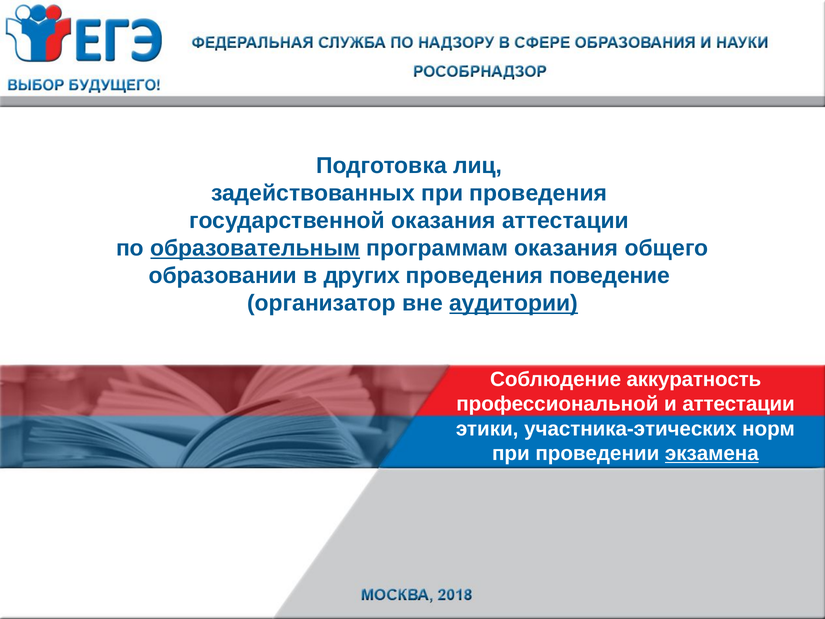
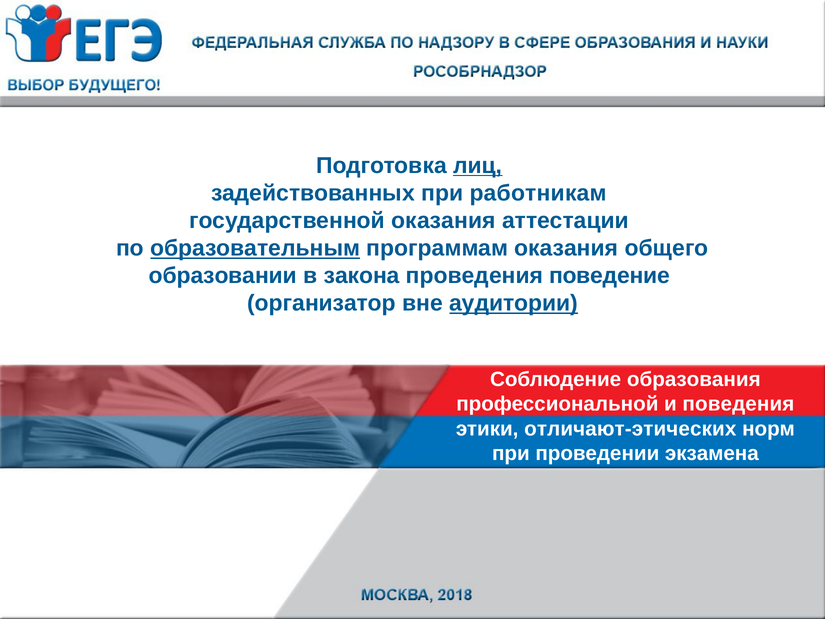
лиц underline: none -> present
при проведения: проведения -> работникам
других: других -> закона
аккуратность: аккуратность -> образования
и аттестации: аттестации -> поведения
участника-этических: участника-этических -> отличают-этических
экзамена underline: present -> none
